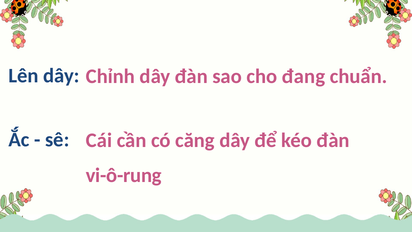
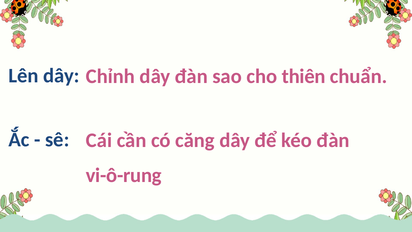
đang: đang -> thiên
